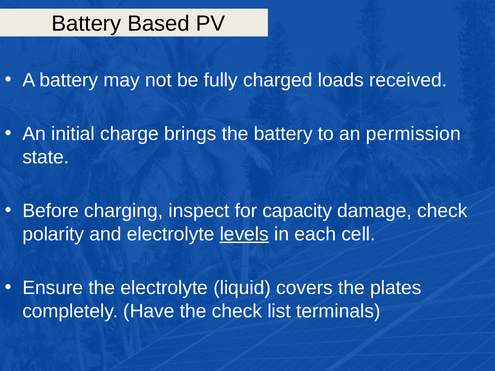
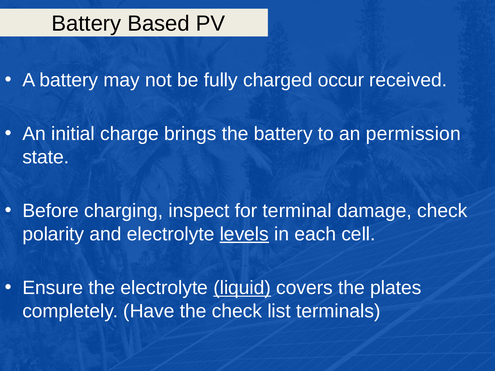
loads: loads -> occur
capacity: capacity -> terminal
liquid underline: none -> present
